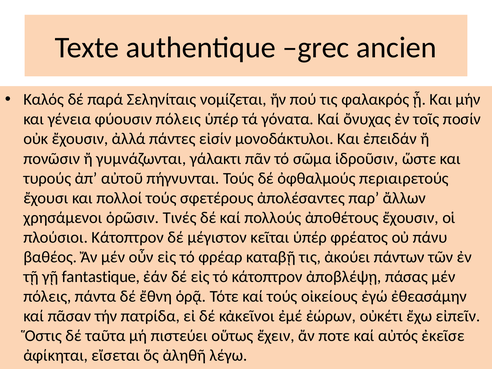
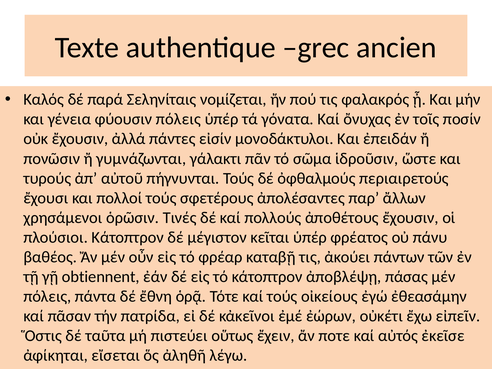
fantastique: fantastique -> obtiennent
